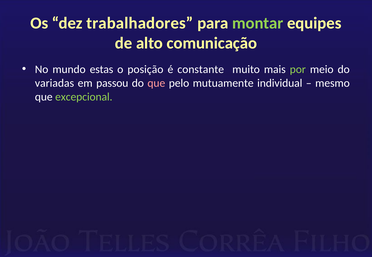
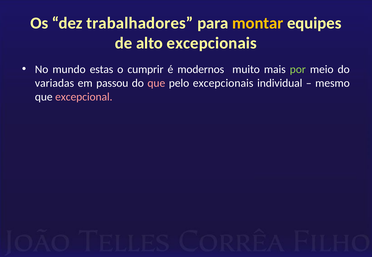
montar colour: light green -> yellow
alto comunicação: comunicação -> excepcionais
posição: posição -> cumprir
constante: constante -> modernos
pelo mutuamente: mutuamente -> excepcionais
excepcional colour: light green -> pink
